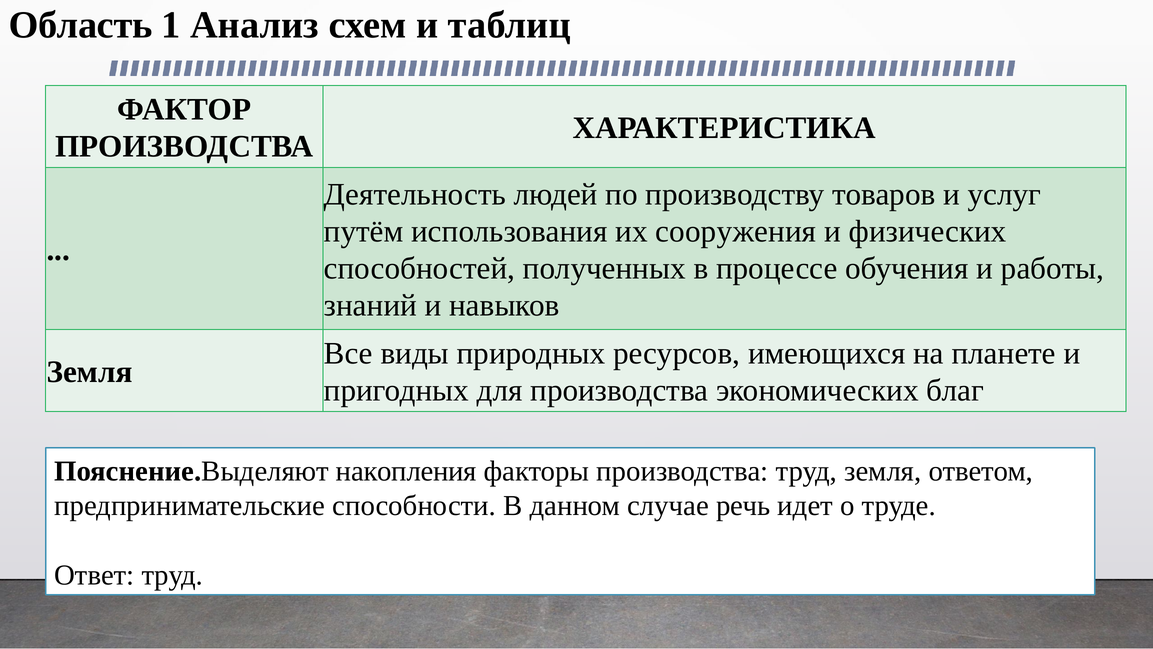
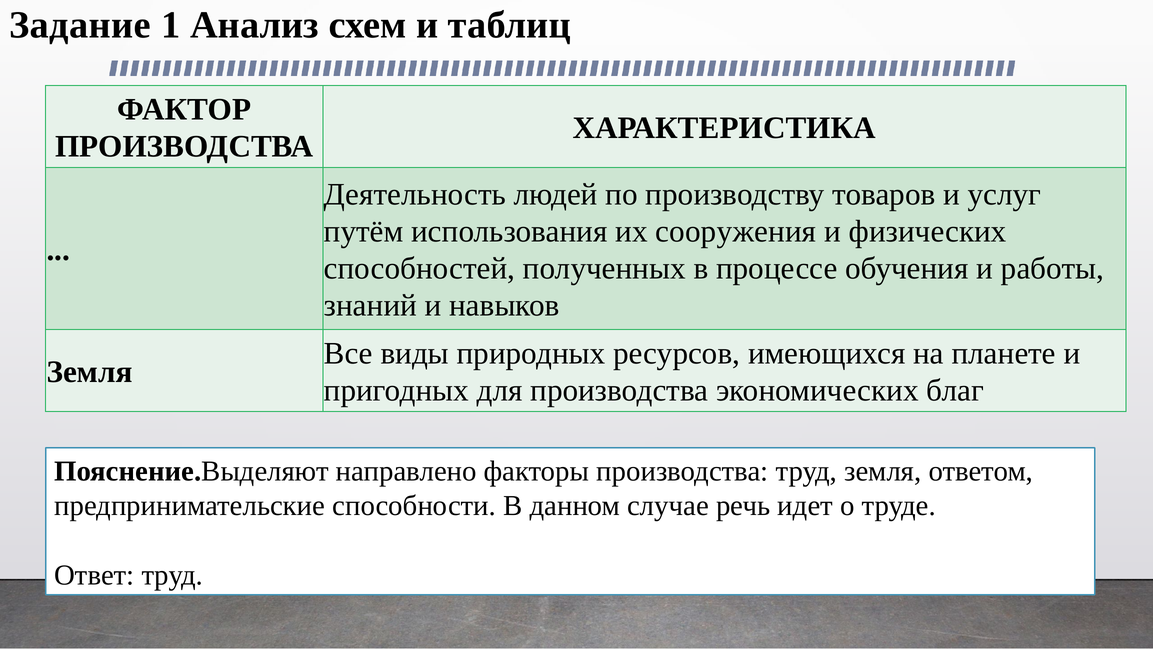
Область: Область -> Задание
накопления: накопления -> направлено
